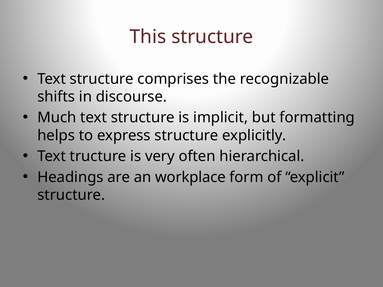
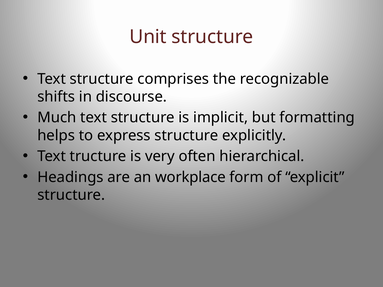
This: This -> Unit
